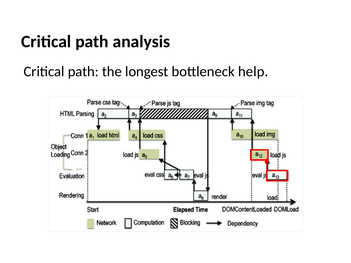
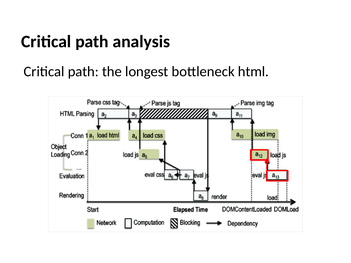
help: help -> html
